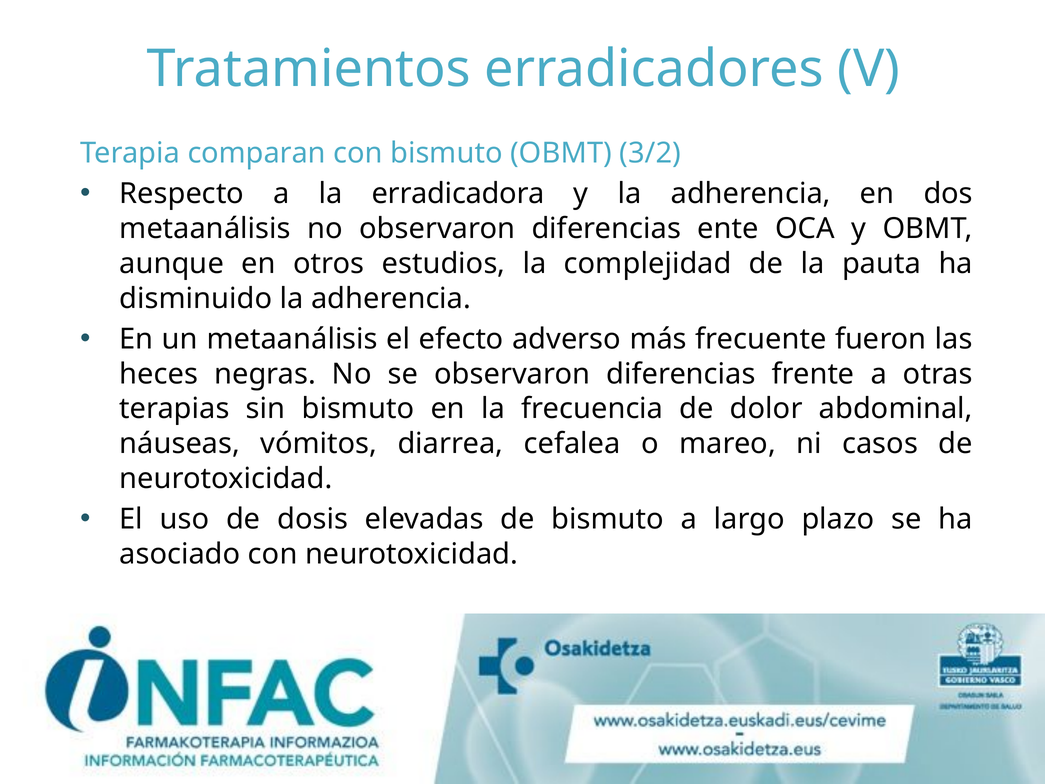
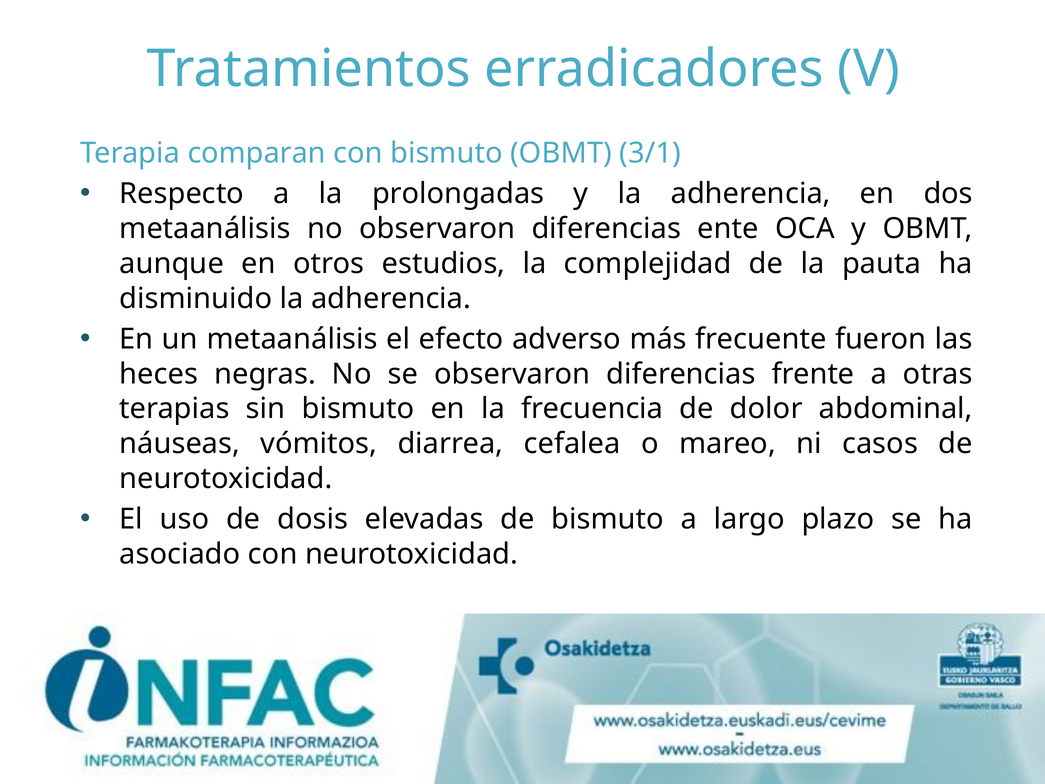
3/2: 3/2 -> 3/1
erradicadora: erradicadora -> prolongadas
